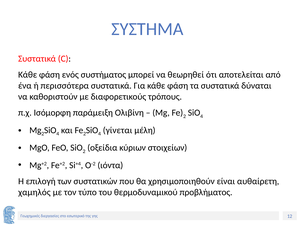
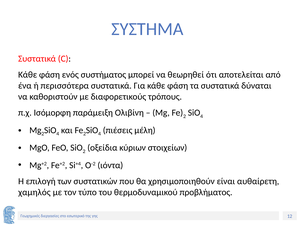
γίνεται: γίνεται -> πιέσεις
